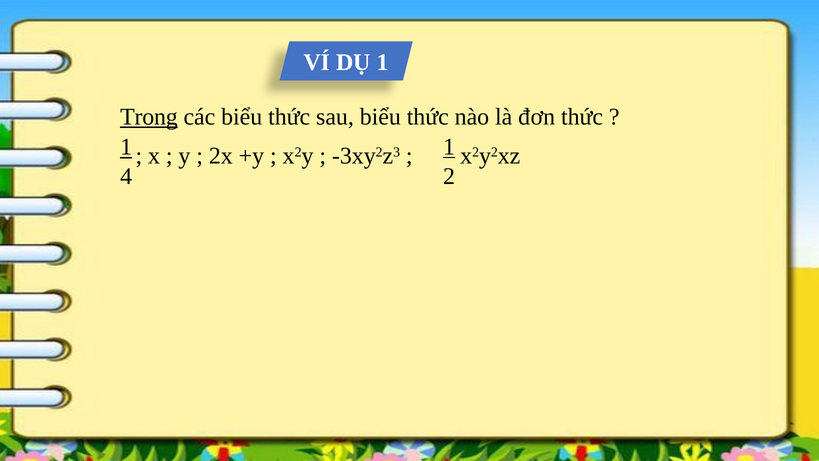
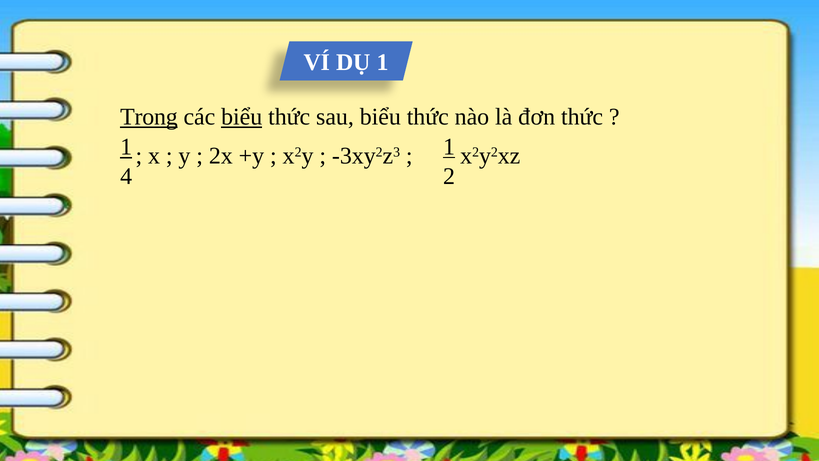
biểu at (242, 117) underline: none -> present
